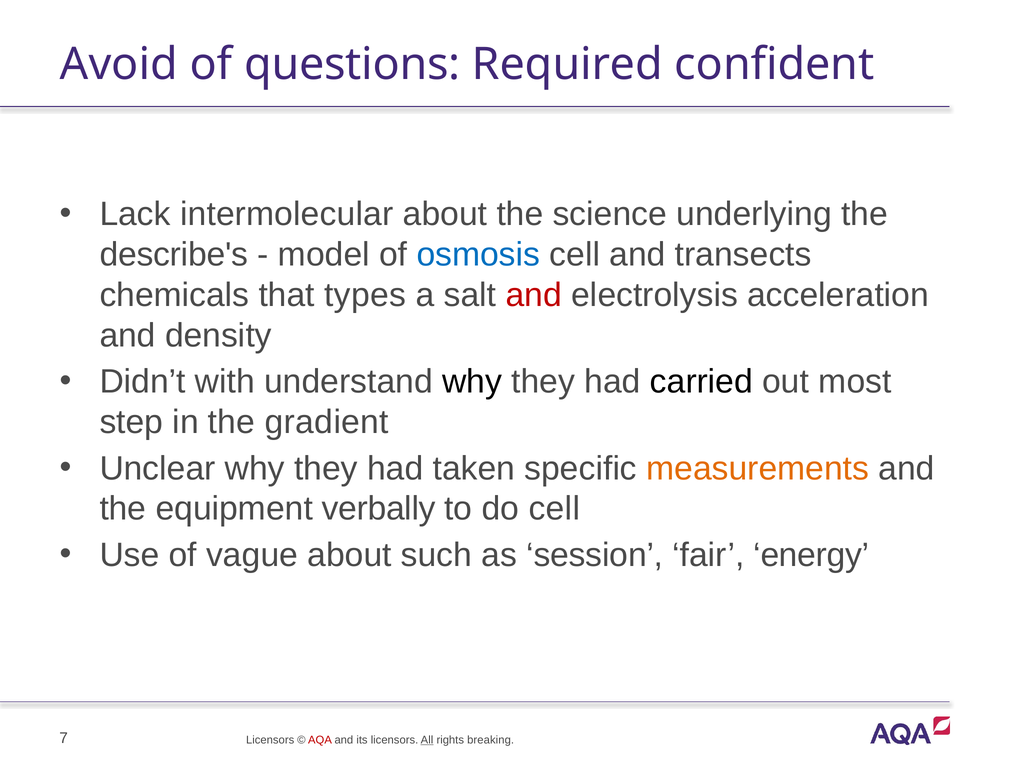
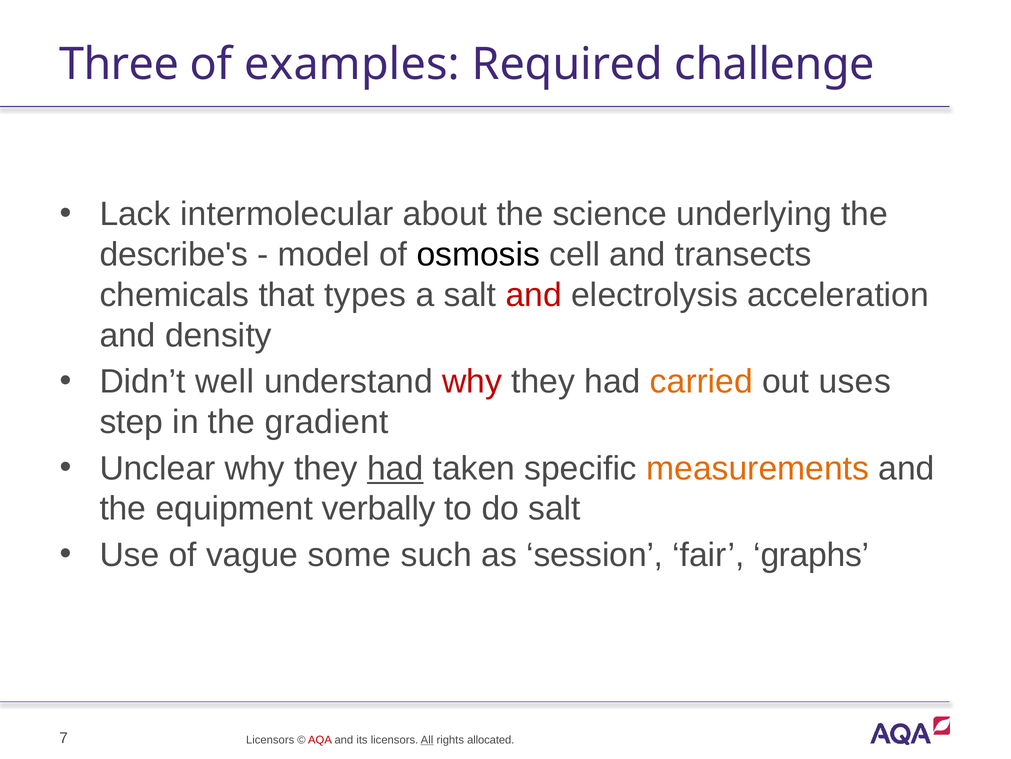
Avoid: Avoid -> Three
questions: questions -> examples
confident: confident -> challenge
osmosis colour: blue -> black
with: with -> well
why at (472, 381) colour: black -> red
carried colour: black -> orange
most: most -> uses
had at (395, 468) underline: none -> present
do cell: cell -> salt
vague about: about -> some
energy: energy -> graphs
breaking: breaking -> allocated
